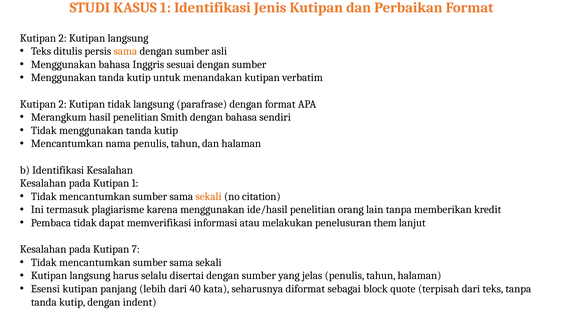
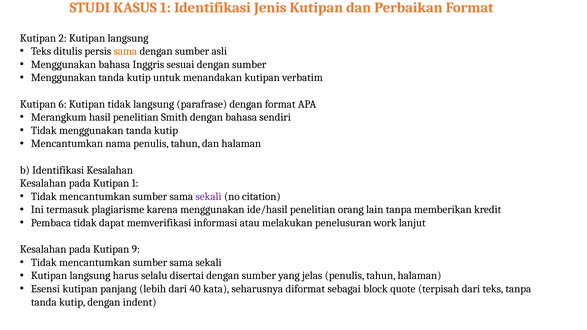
2 at (63, 104): 2 -> 6
sekali at (209, 197) colour: orange -> purple
them: them -> work
7: 7 -> 9
